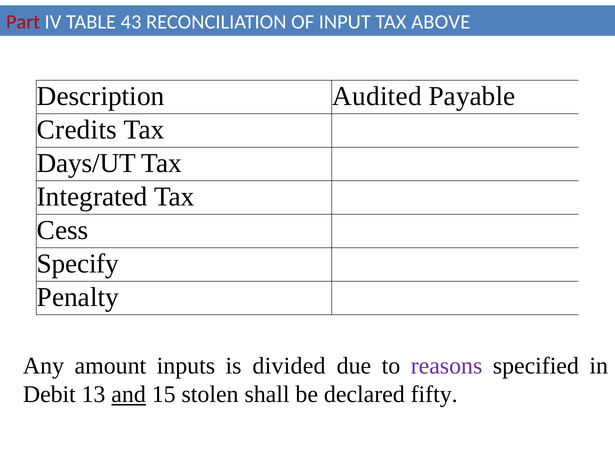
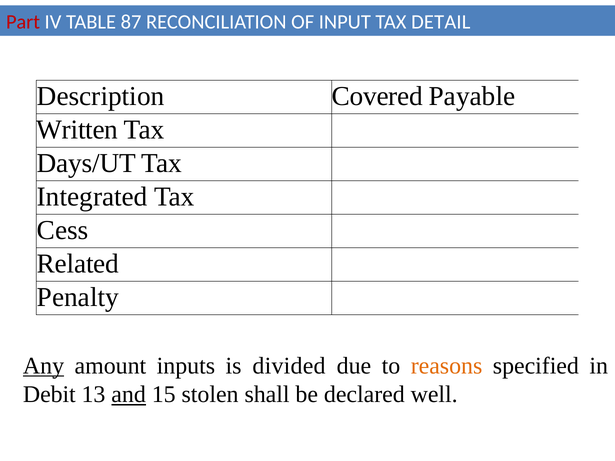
43: 43 -> 87
ABOVE: ABOVE -> DETAIL
Audited: Audited -> Covered
Credits: Credits -> Written
Specify: Specify -> Related
Any underline: none -> present
reasons colour: purple -> orange
fifty: fifty -> well
